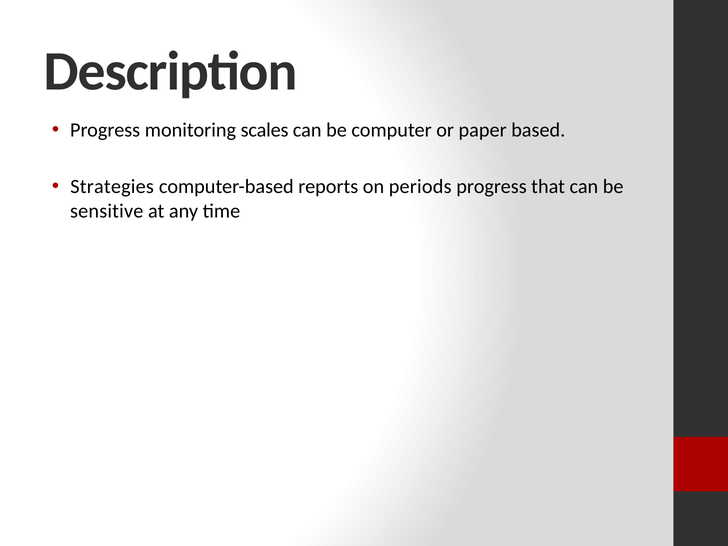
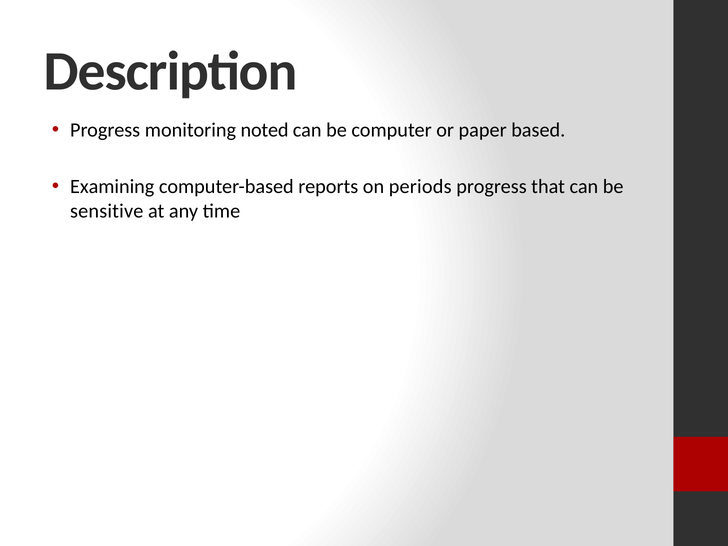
scales: scales -> noted
Strategies: Strategies -> Examining
